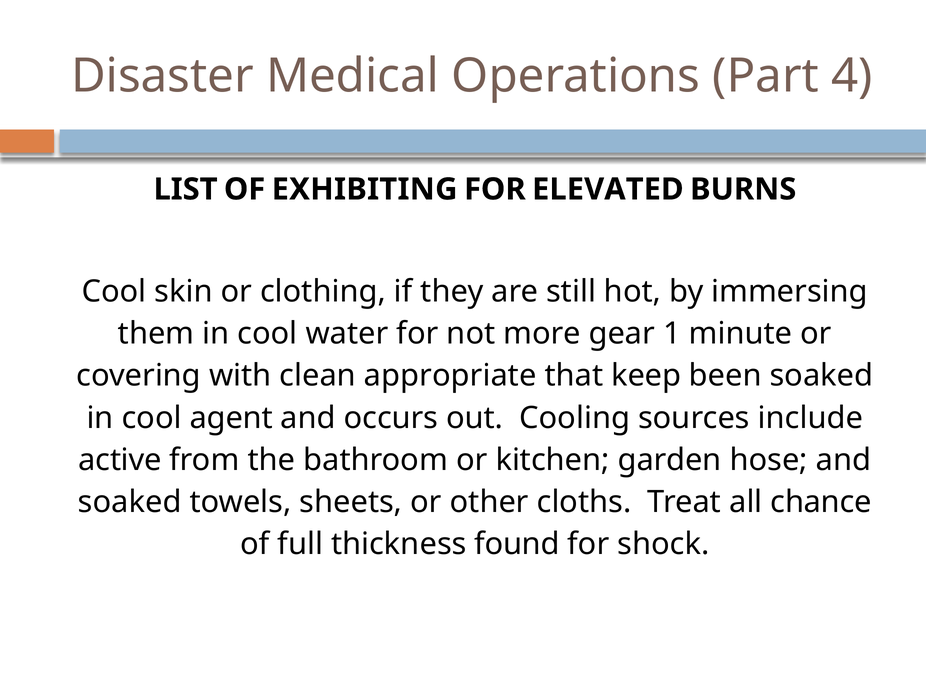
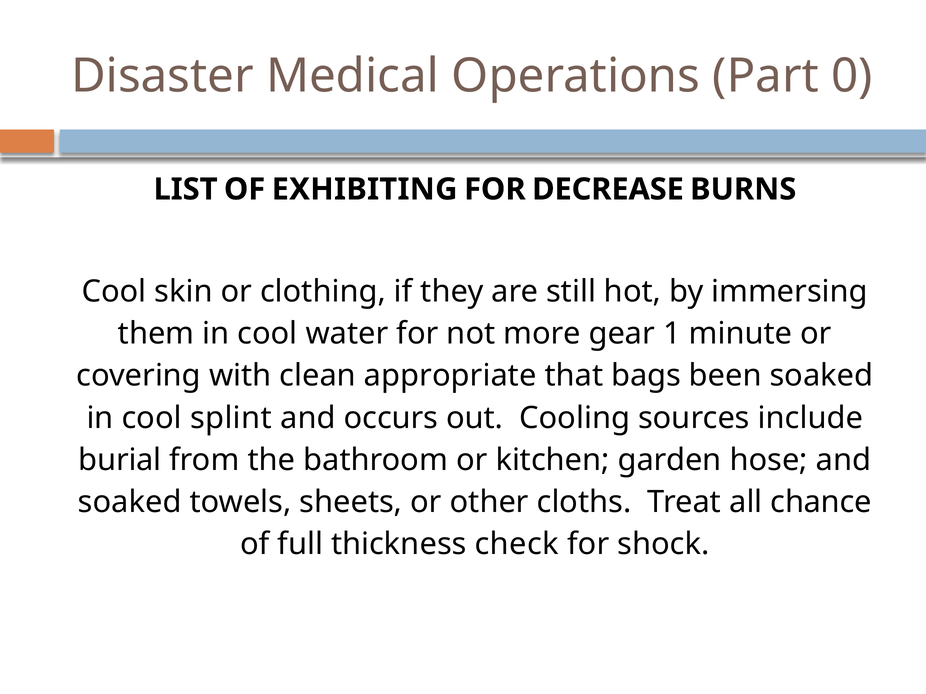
4: 4 -> 0
ELEVATED: ELEVATED -> DECREASE
keep: keep -> bags
agent: agent -> splint
active: active -> burial
found: found -> check
